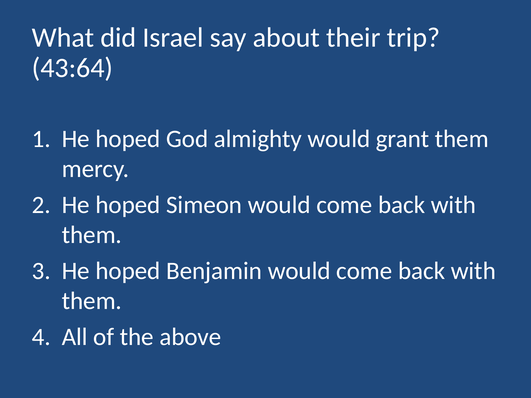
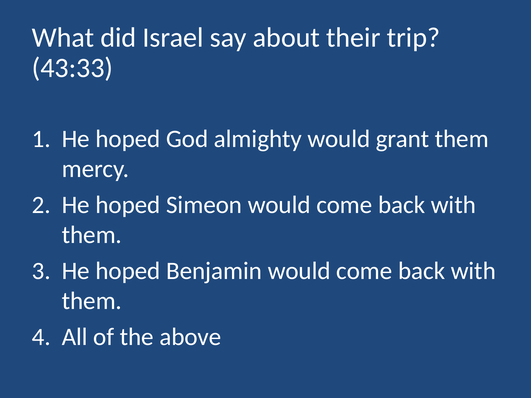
43:64: 43:64 -> 43:33
